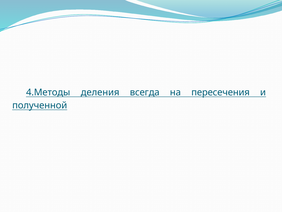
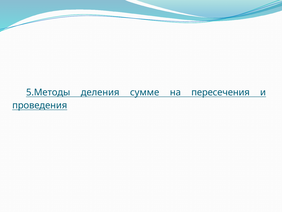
4.Методы: 4.Методы -> 5.Методы
всегда: всегда -> сумме
полученной: полученной -> проведения
